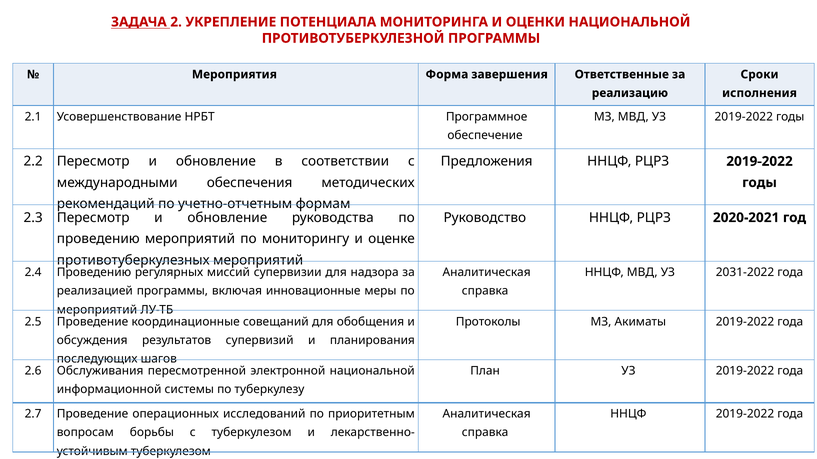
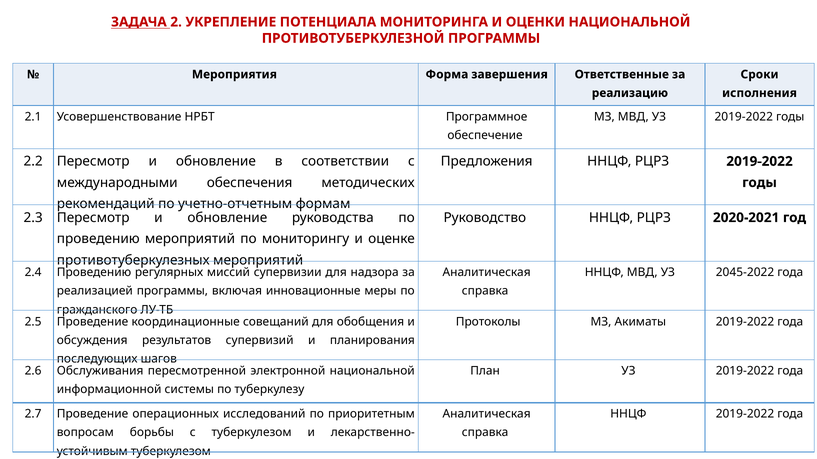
2031-2022: 2031-2022 -> 2045-2022
мероприятий at (97, 310): мероприятий -> гражданского
